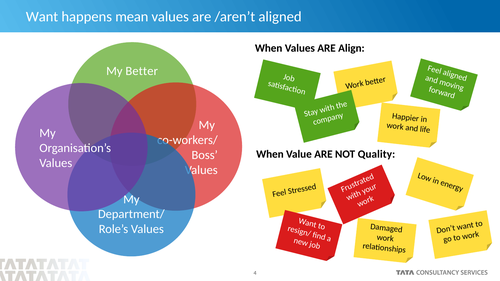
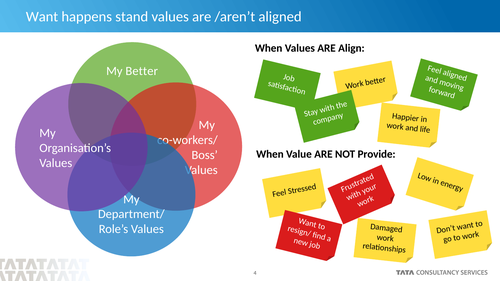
mean: mean -> stand
Quality: Quality -> Provide
